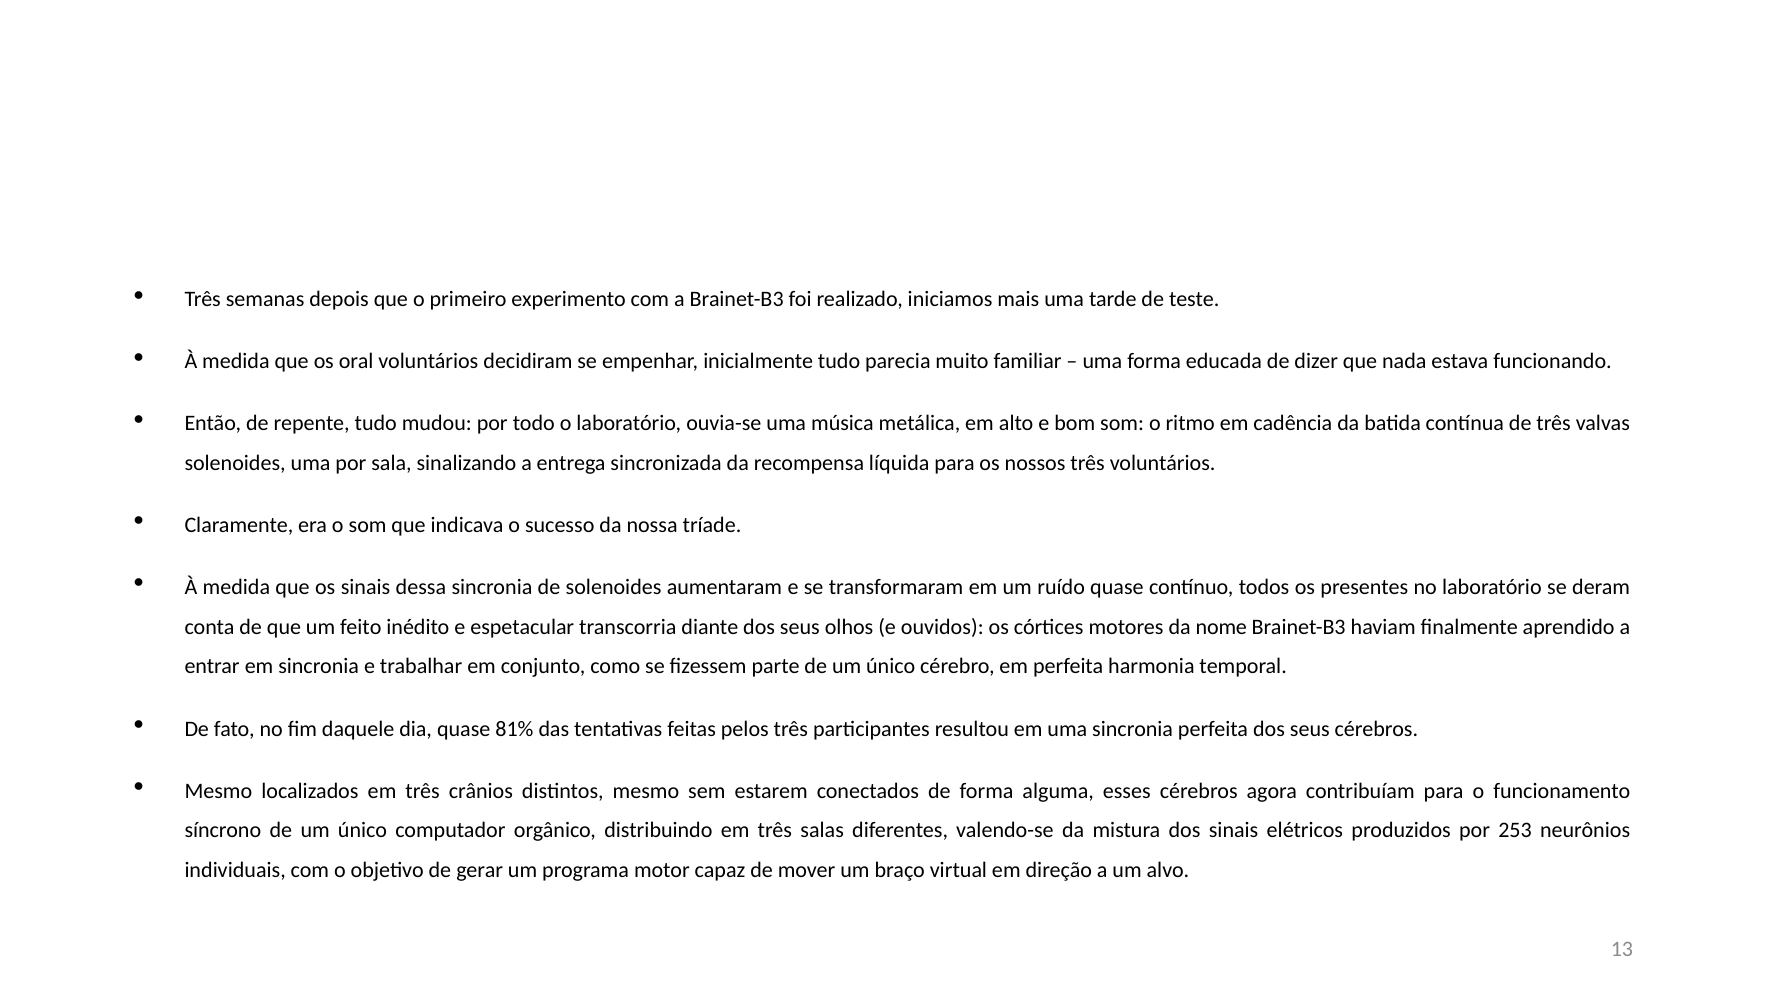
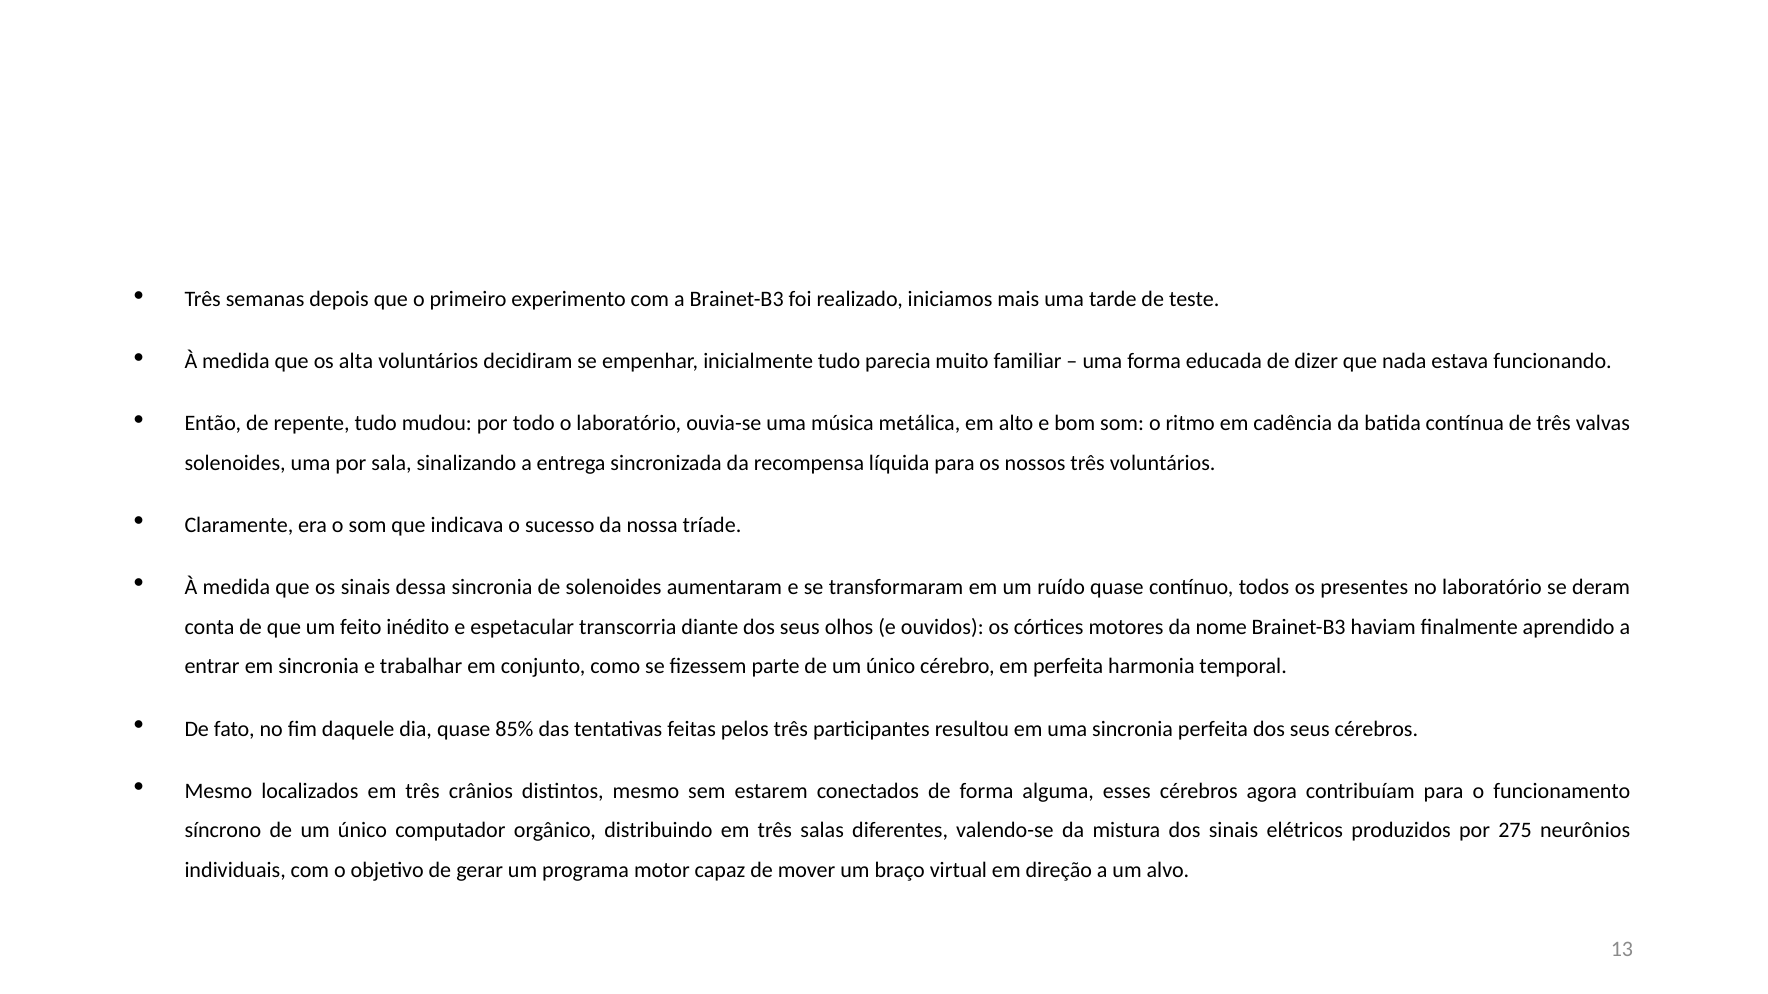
oral: oral -> alta
81%: 81% -> 85%
253: 253 -> 275
